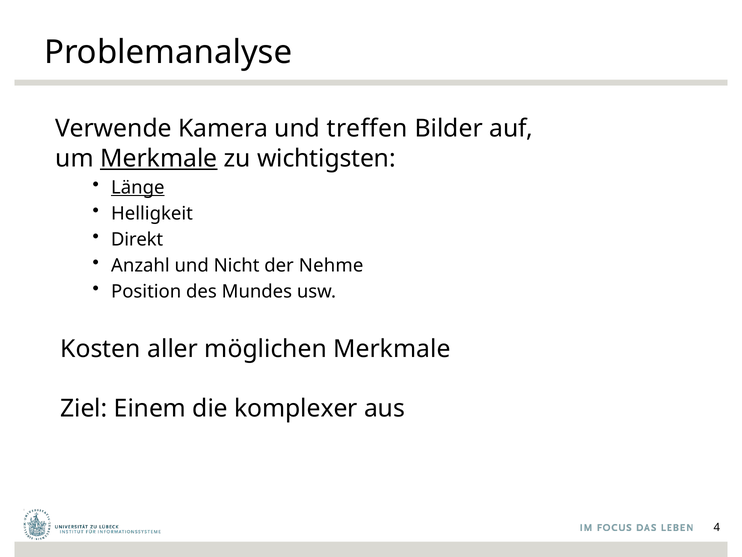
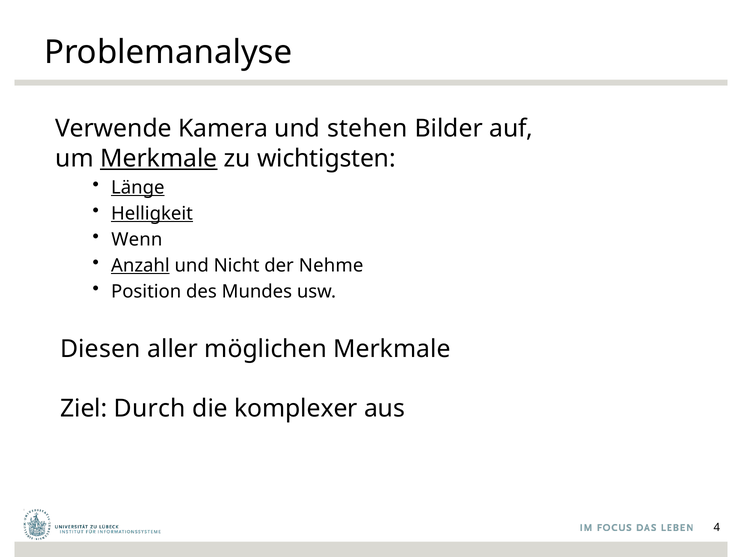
treffen: treffen -> stehen
Helligkeit underline: none -> present
Direkt: Direkt -> Wenn
Anzahl underline: none -> present
Kosten: Kosten -> Diesen
Einem: Einem -> Durch
